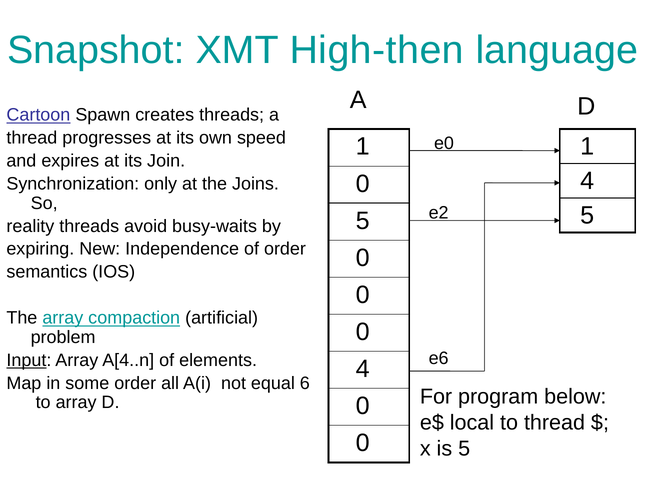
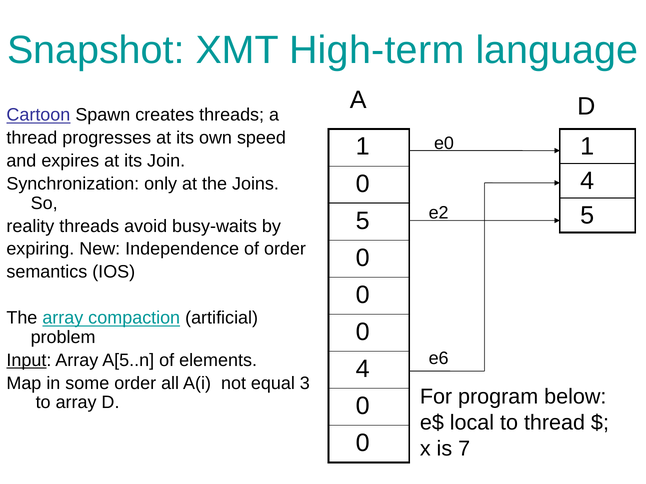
High-then: High-then -> High-term
A[4..n: A[4..n -> A[5..n
6: 6 -> 3
is 5: 5 -> 7
